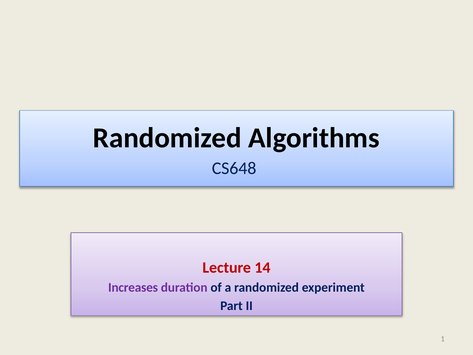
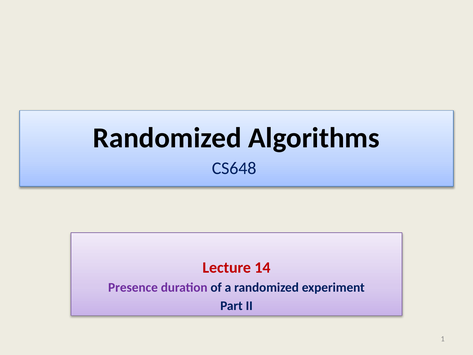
Increases: Increases -> Presence
